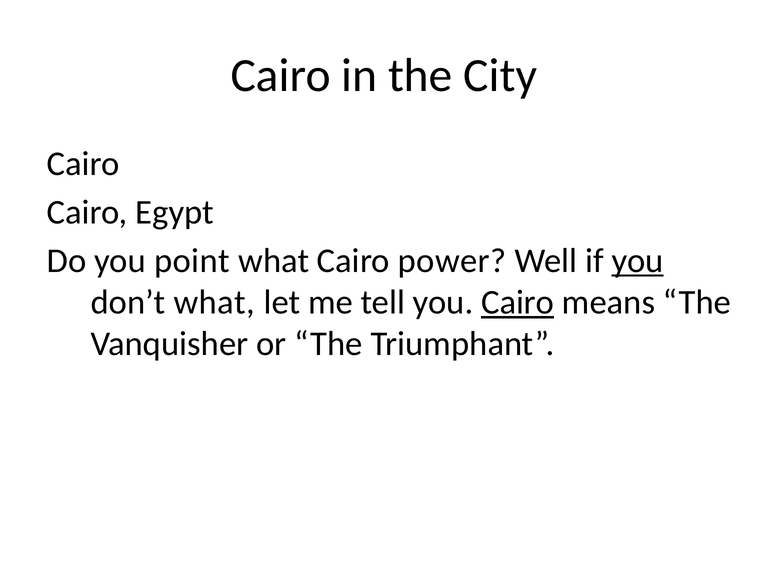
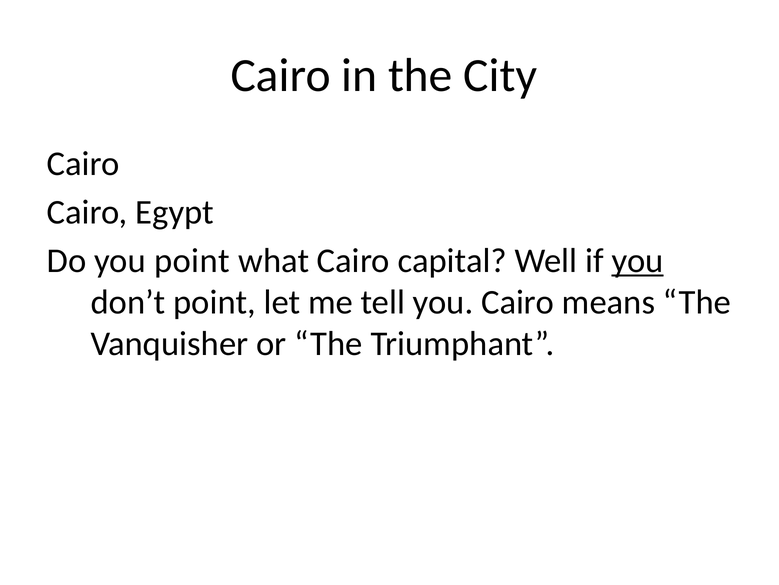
power: power -> capital
don’t what: what -> point
Cairo at (518, 302) underline: present -> none
